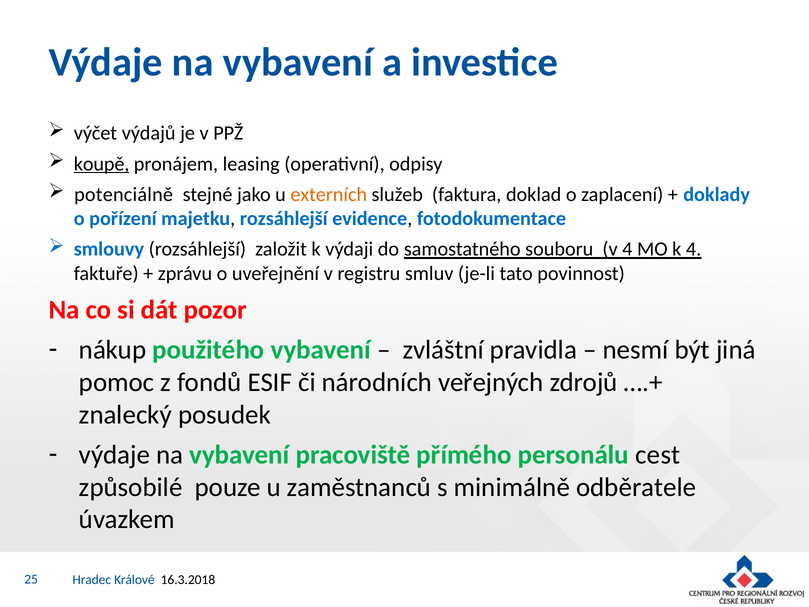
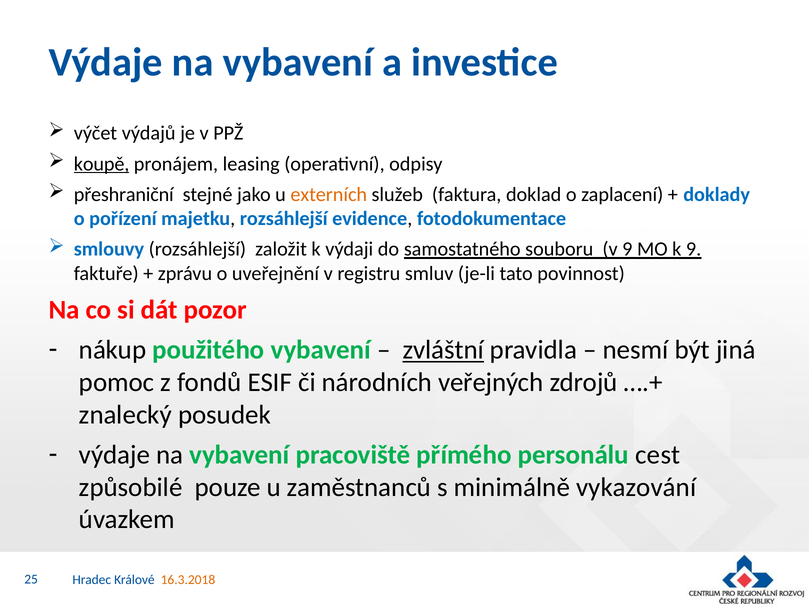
potenciálně: potenciálně -> přeshraniční
v 4: 4 -> 9
k 4: 4 -> 9
zvláštní underline: none -> present
odběratele: odběratele -> vykazování
16.3.2018 colour: black -> orange
